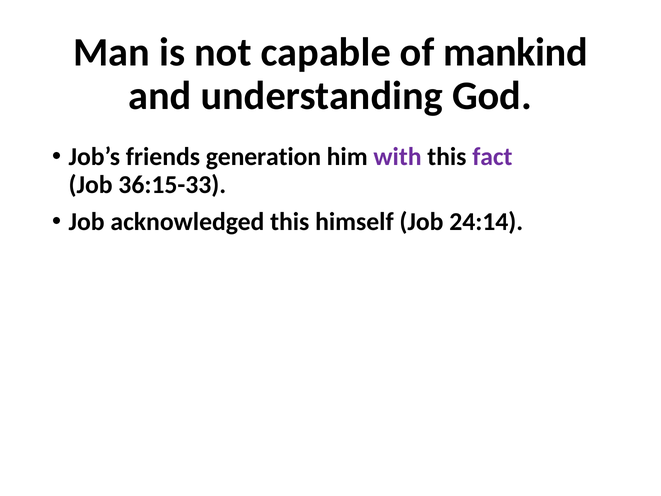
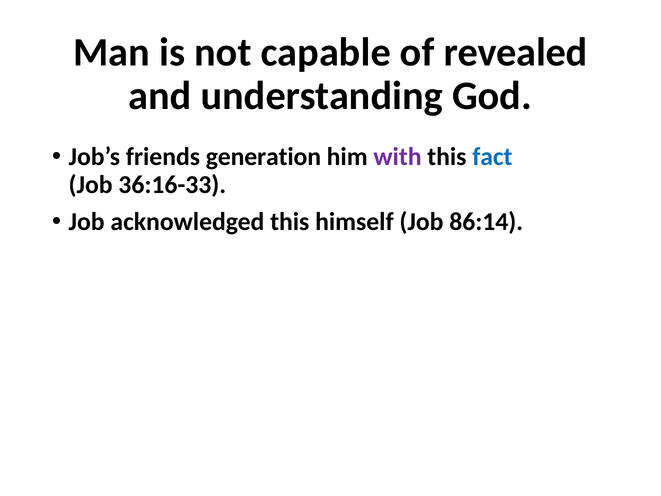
mankind: mankind -> revealed
fact colour: purple -> blue
36:15-33: 36:15-33 -> 36:16-33
24:14: 24:14 -> 86:14
